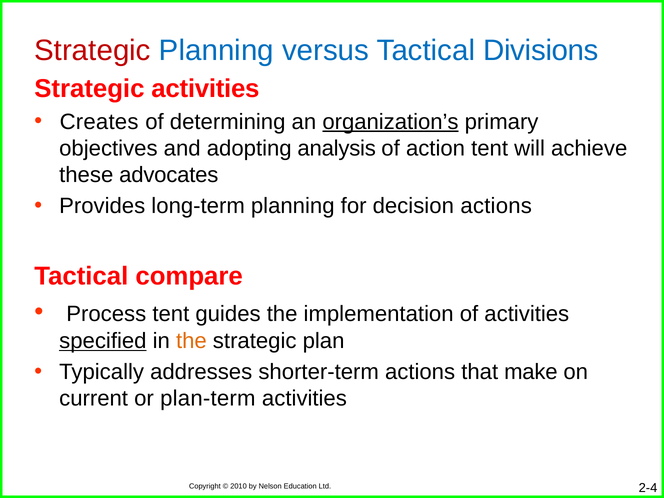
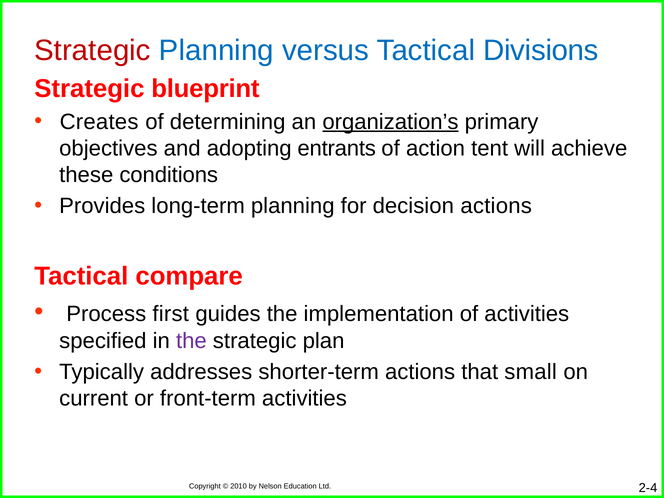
Strategic activities: activities -> blueprint
analysis: analysis -> entrants
advocates: advocates -> conditions
Process tent: tent -> first
specified underline: present -> none
the at (191, 341) colour: orange -> purple
make: make -> small
plan-term: plan-term -> front-term
